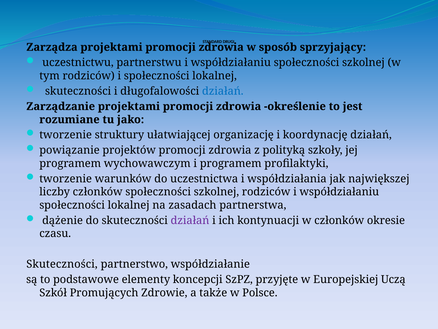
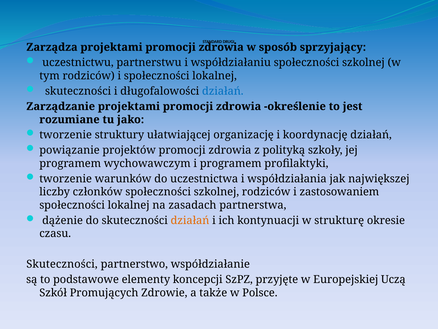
rodziców i współdziałaniu: współdziałaniu -> zastosowaniem
działań at (190, 220) colour: purple -> orange
w członków: członków -> strukturę
